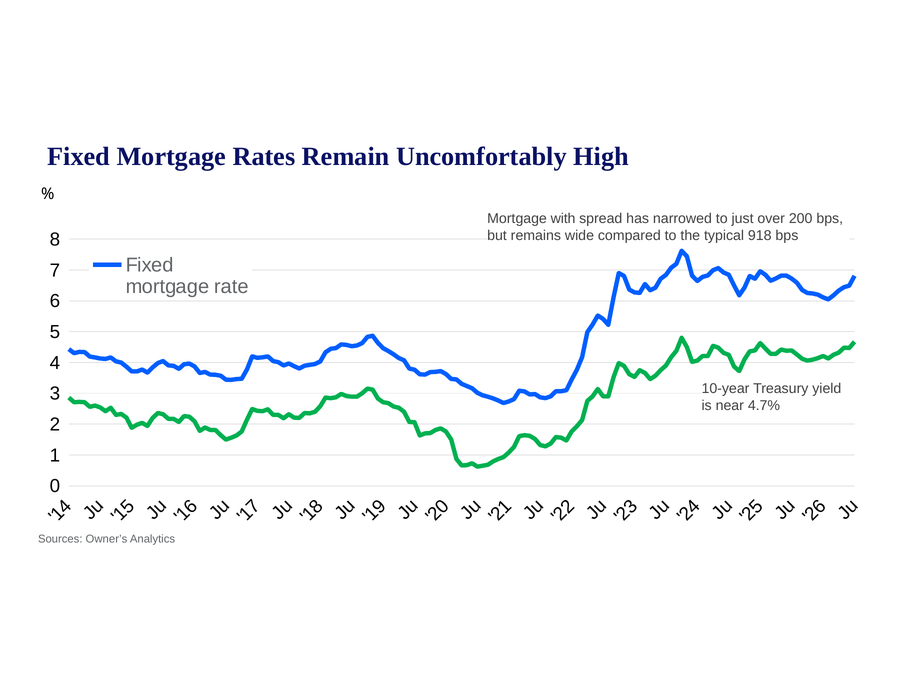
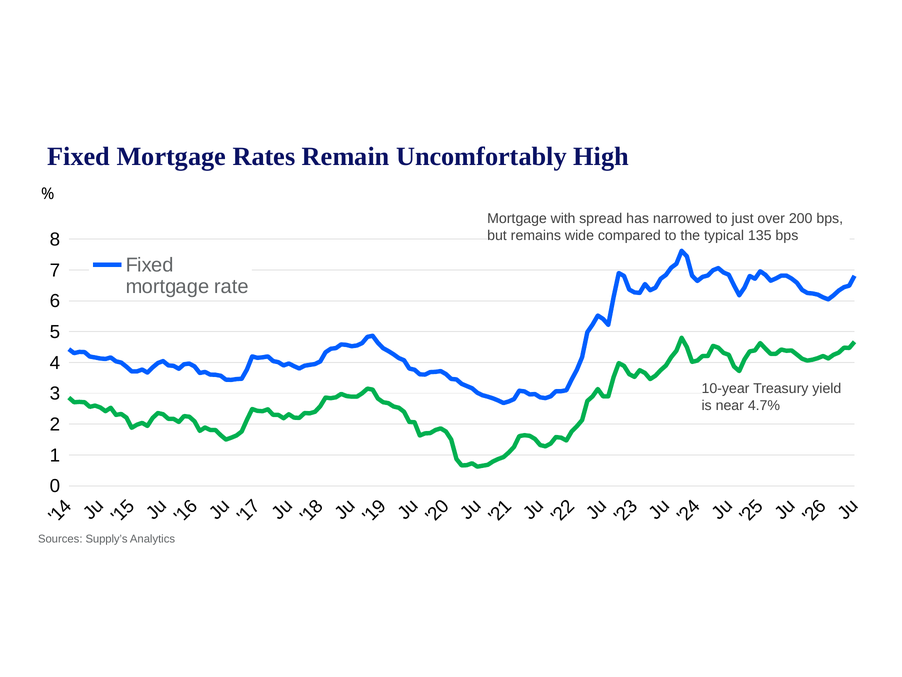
918: 918 -> 135
Owner’s: Owner’s -> Supply’s
